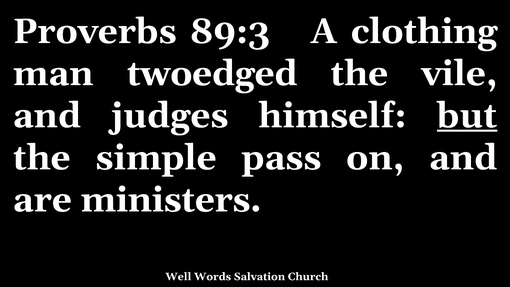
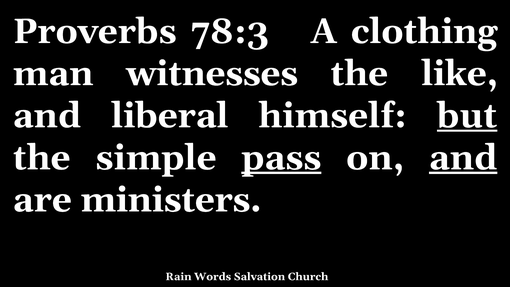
89:3: 89:3 -> 78:3
twoedged: twoedged -> witnesses
vile: vile -> like
judges: judges -> liberal
pass underline: none -> present
and at (463, 158) underline: none -> present
Well: Well -> Rain
